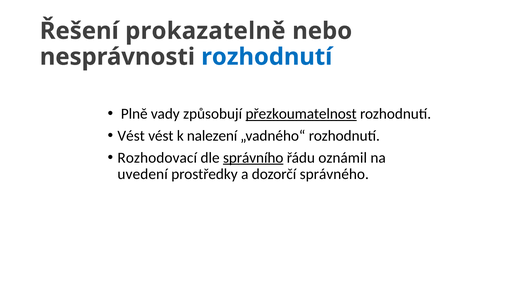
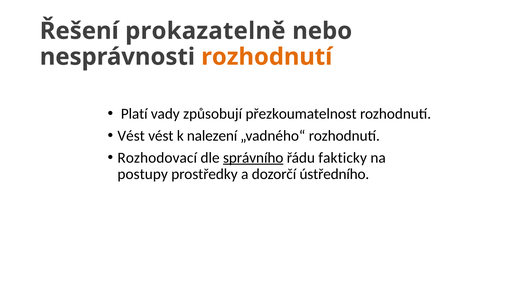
rozhodnutí at (267, 57) colour: blue -> orange
Plně: Plně -> Platí
přezkoumatelnost underline: present -> none
oznámil: oznámil -> fakticky
uvedení: uvedení -> postupy
správného: správného -> ústředního
